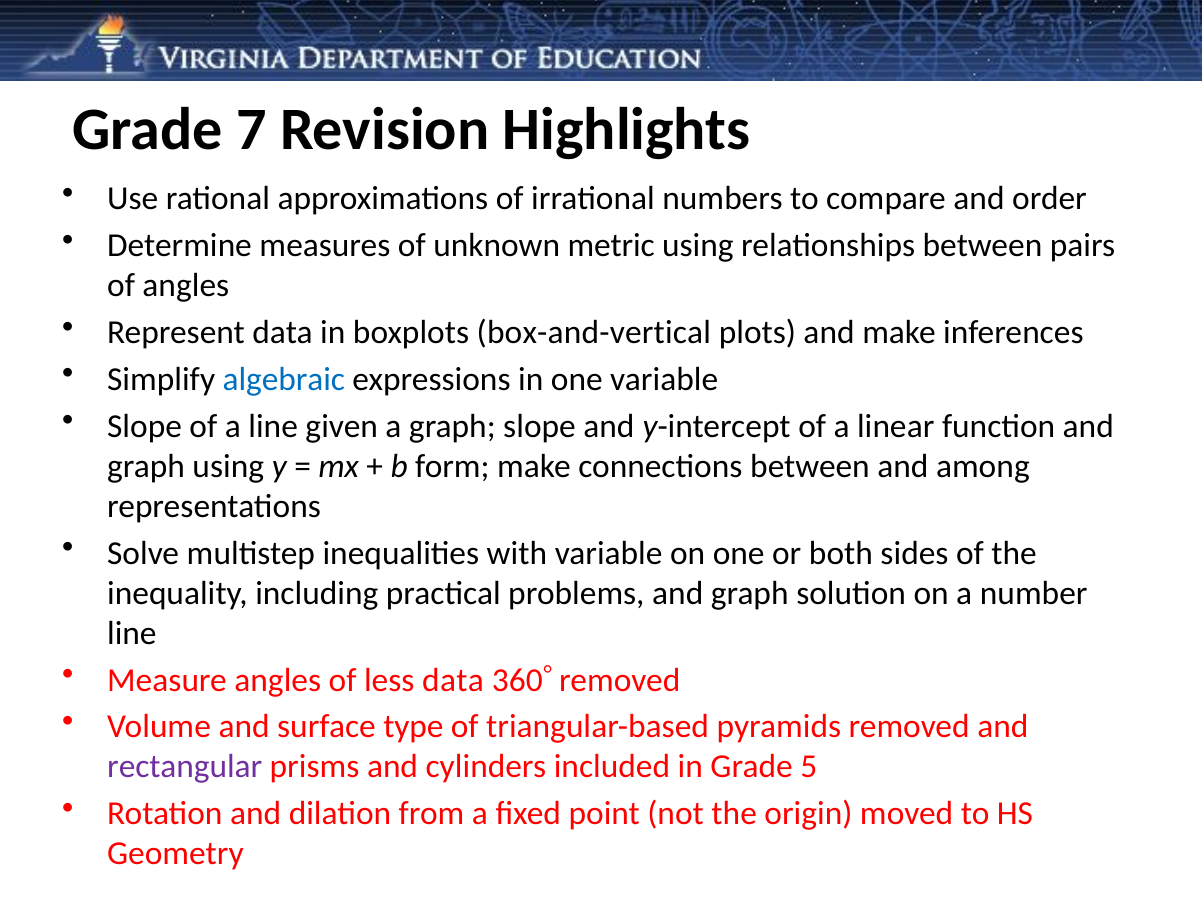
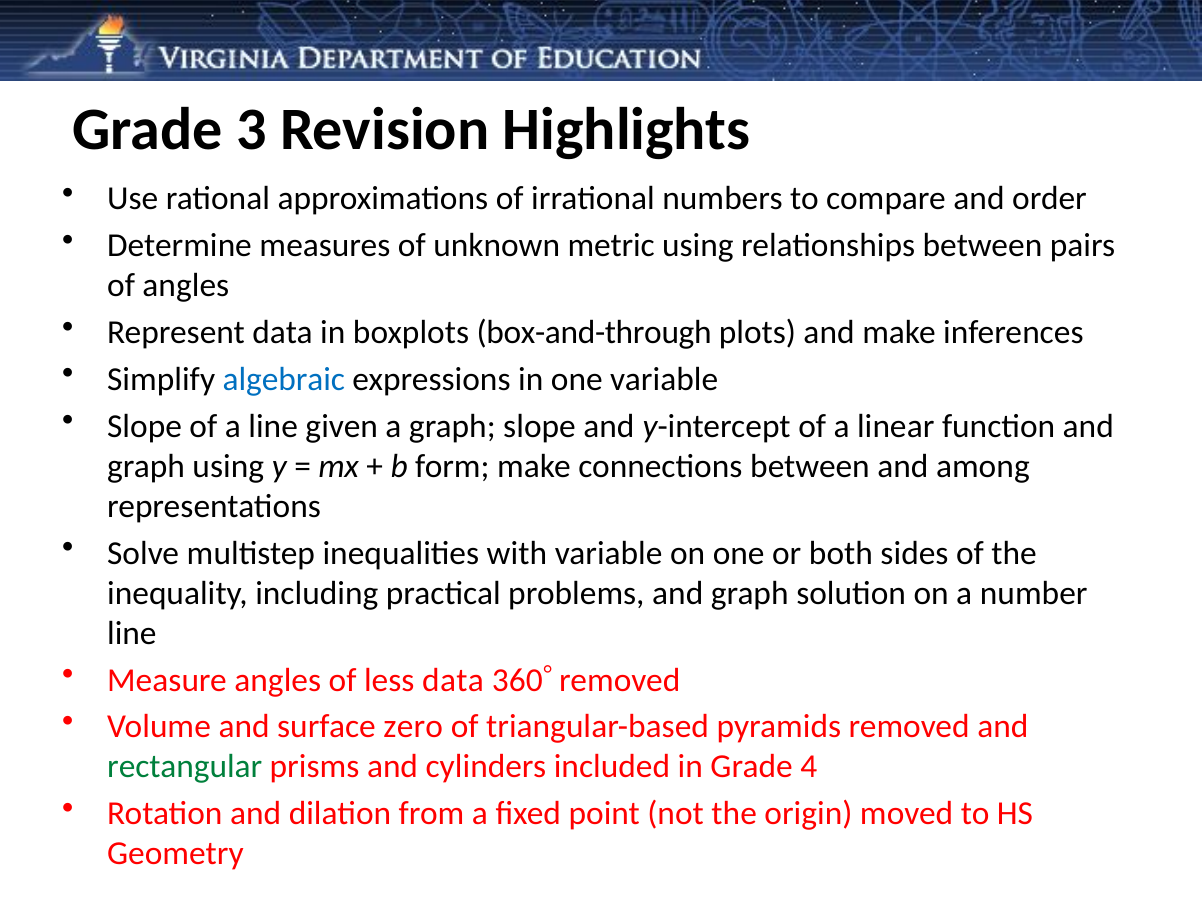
7: 7 -> 3
box-and-vertical: box-and-vertical -> box-and-through
type: type -> zero
rectangular colour: purple -> green
5: 5 -> 4
